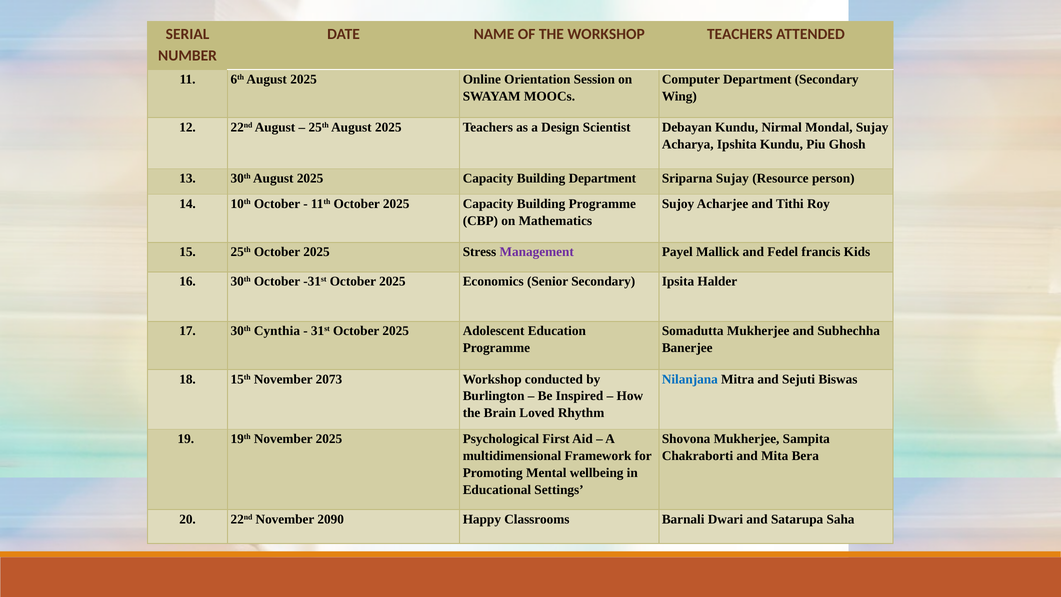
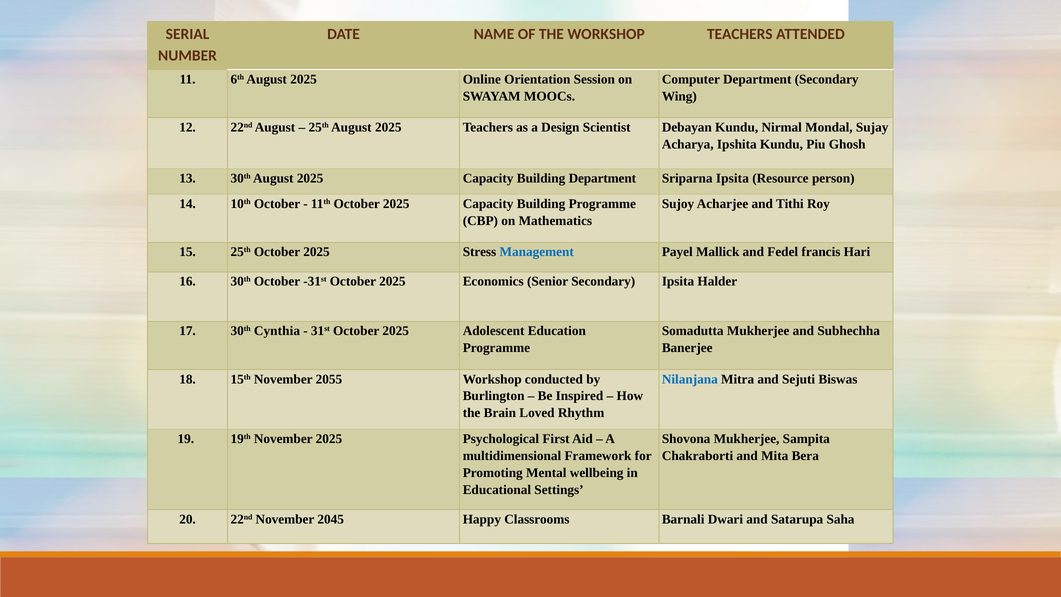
Sriparna Sujay: Sujay -> Ipsita
Management colour: purple -> blue
Kids: Kids -> Hari
2073: 2073 -> 2055
2090: 2090 -> 2045
